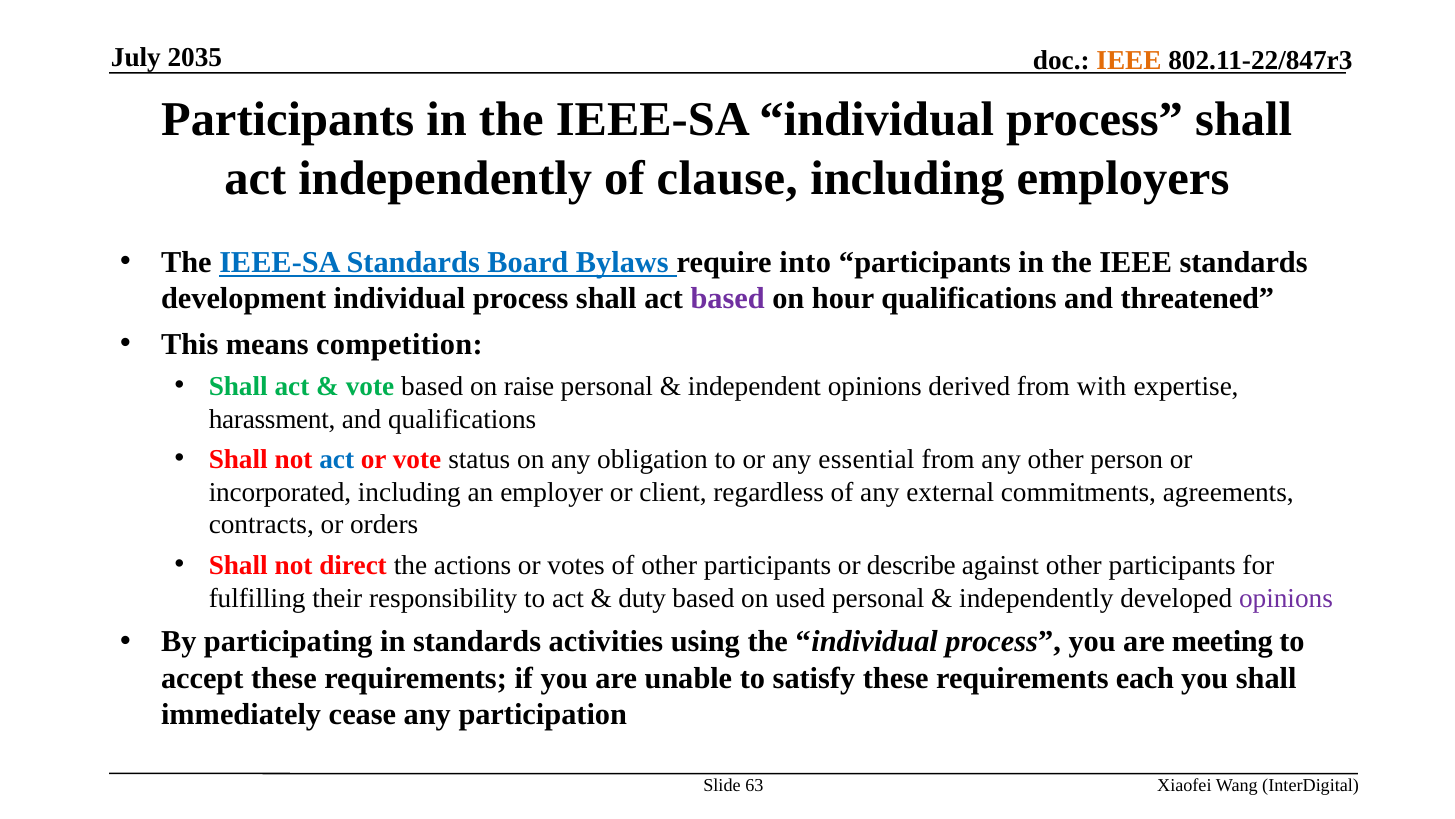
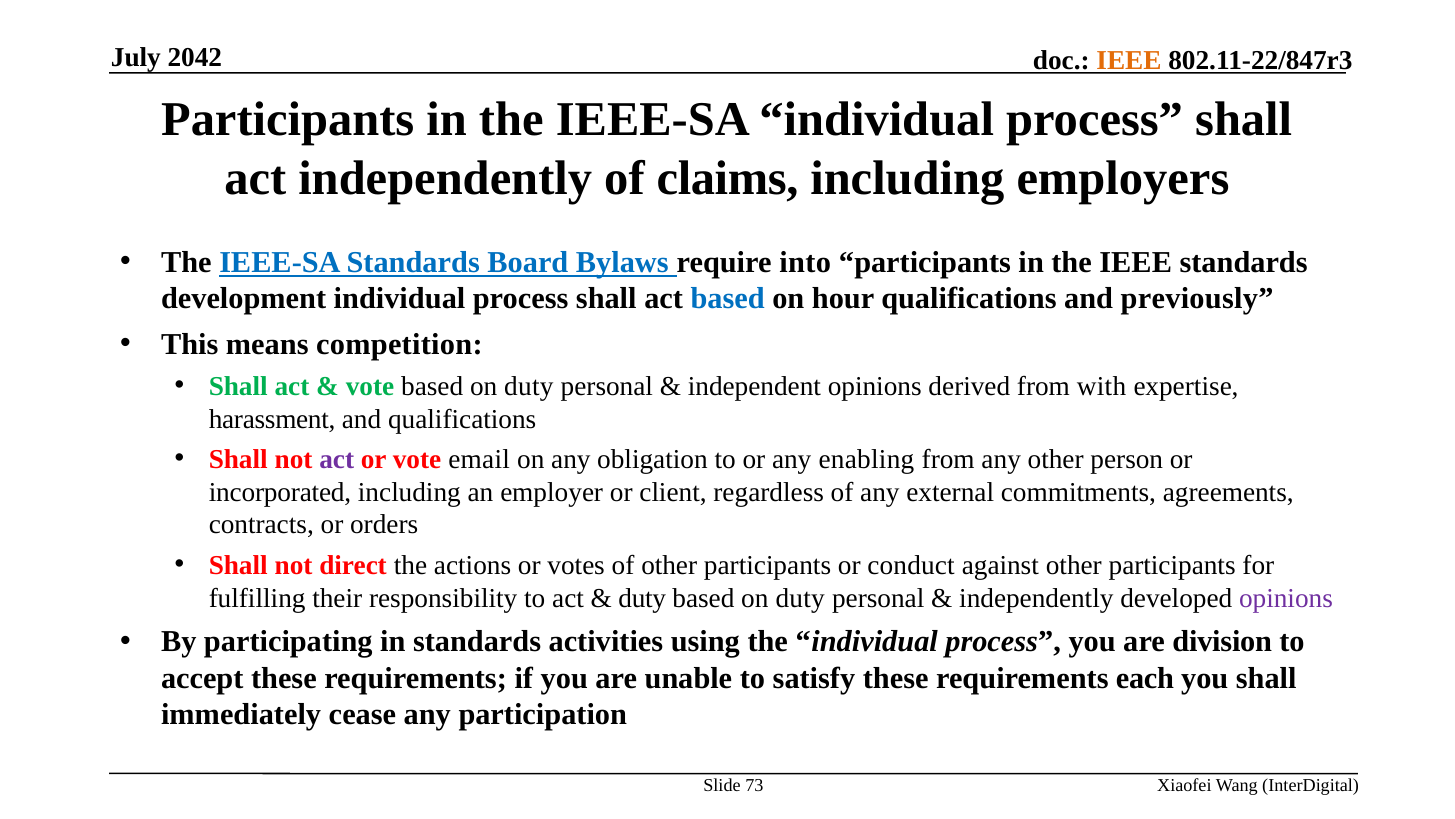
2035: 2035 -> 2042
clause: clause -> claims
based at (728, 299) colour: purple -> blue
threatened: threatened -> previously
vote based on raise: raise -> duty
act at (337, 459) colour: blue -> purple
status: status -> email
essential: essential -> enabling
describe: describe -> conduct
used at (800, 598): used -> duty
meeting: meeting -> division
63: 63 -> 73
